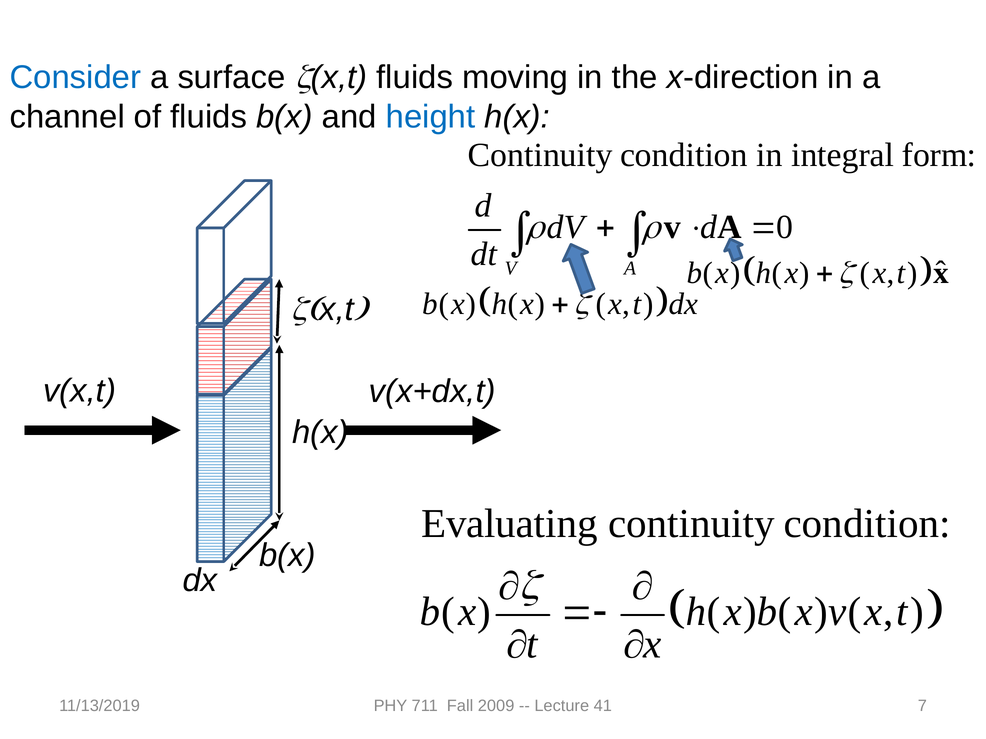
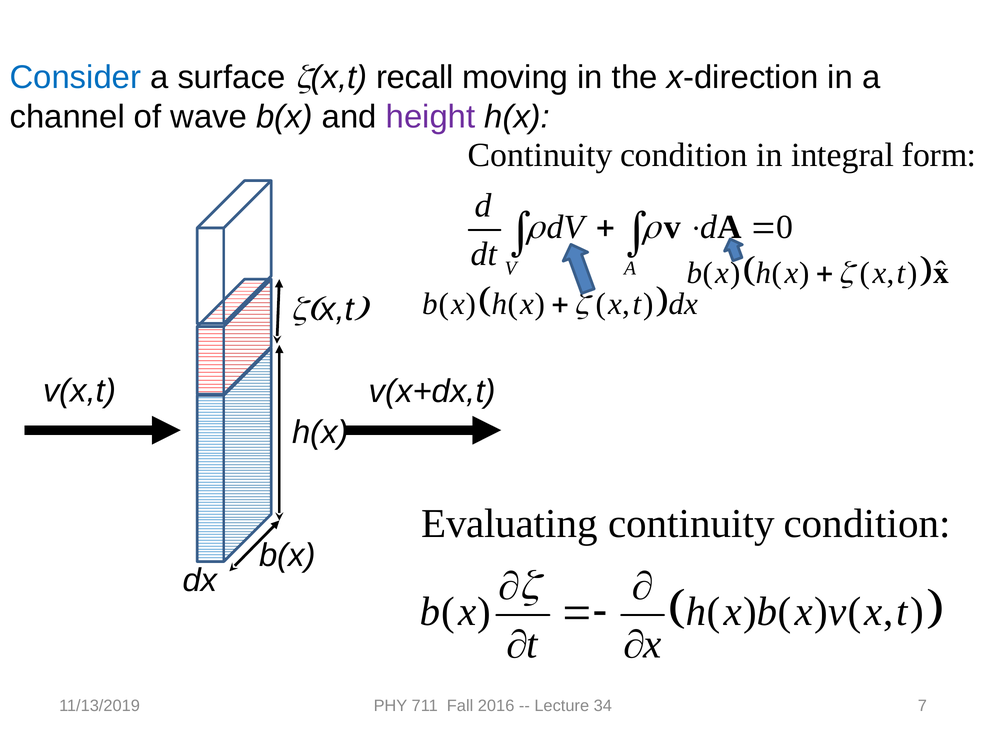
fluids at (415, 77): fluids -> recall
of fluids: fluids -> wave
height colour: blue -> purple
2009: 2009 -> 2016
41: 41 -> 34
